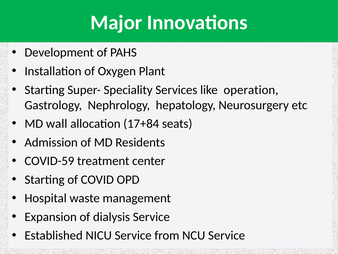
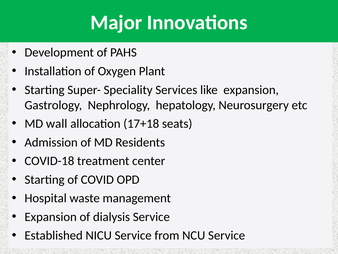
like operation: operation -> expansion
17+84: 17+84 -> 17+18
COVID-59: COVID-59 -> COVID-18
